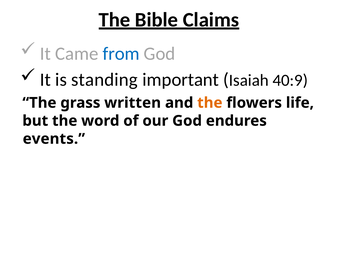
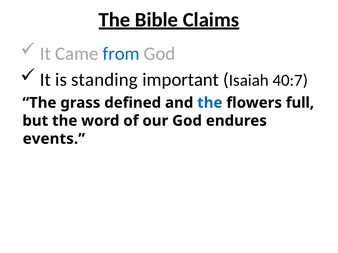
40:9: 40:9 -> 40:7
written: written -> defined
the at (210, 103) colour: orange -> blue
life: life -> full
